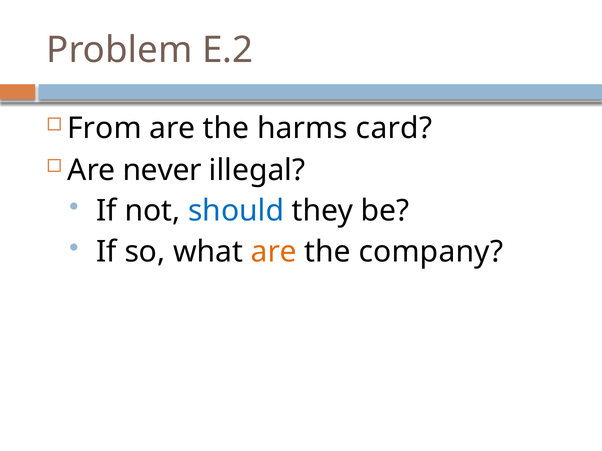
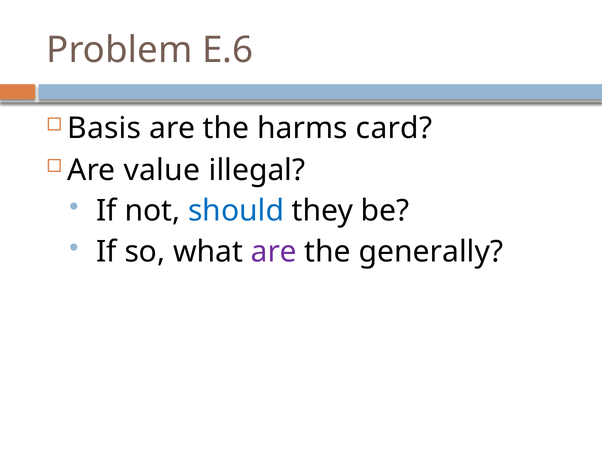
E.2: E.2 -> E.6
From: From -> Basis
never: never -> value
are at (274, 252) colour: orange -> purple
company: company -> generally
